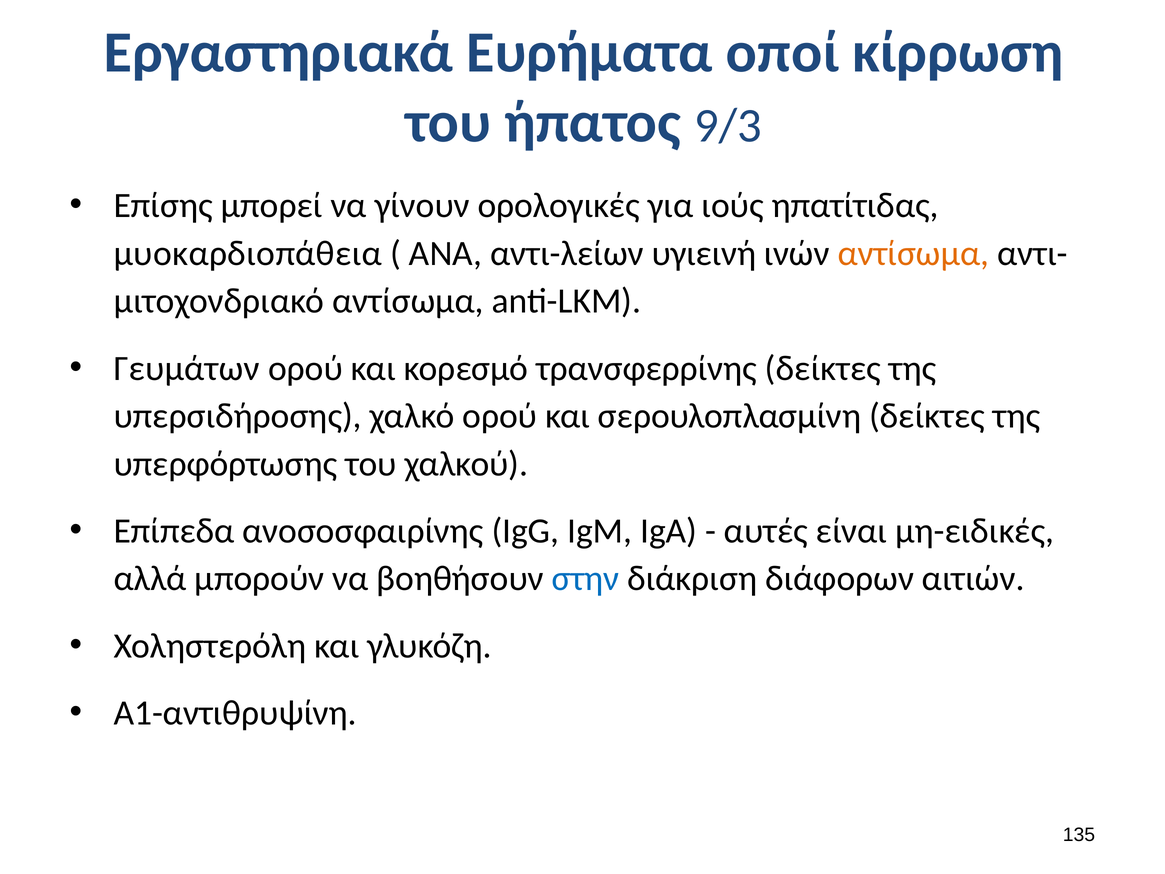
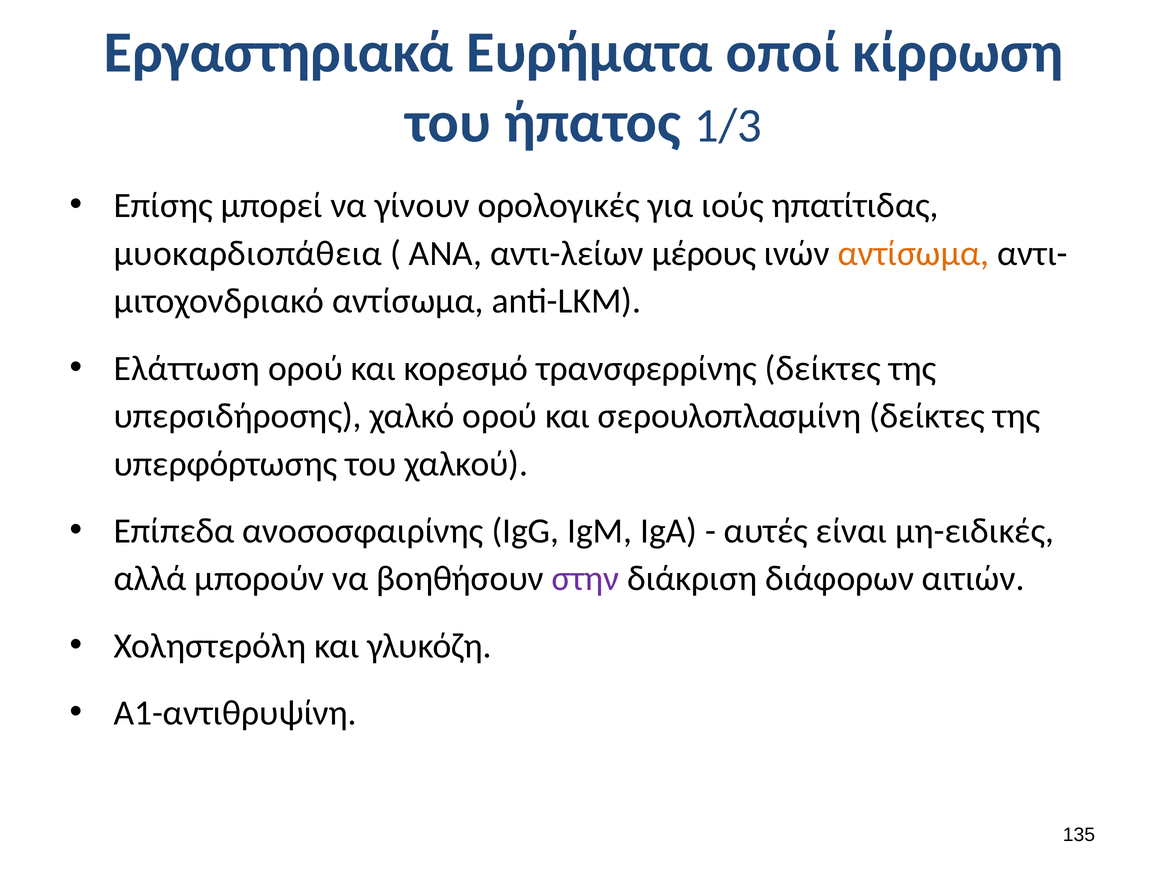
9/3: 9/3 -> 1/3
υγιεινή: υγιεινή -> μέρους
Γευμάτων: Γευμάτων -> Ελάττωση
στην colour: blue -> purple
